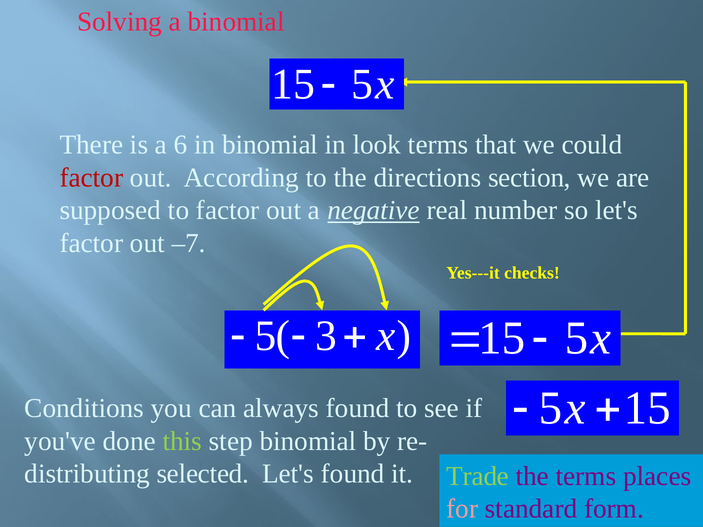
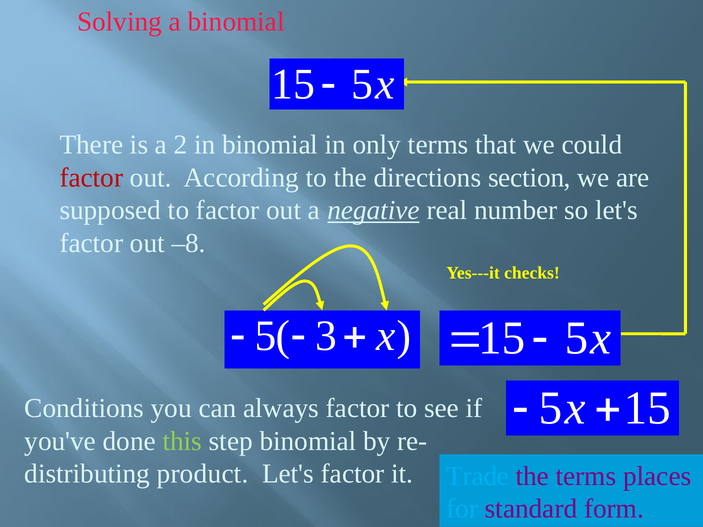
6: 6 -> 2
look: look -> only
–7: –7 -> –8
always found: found -> factor
selected: selected -> product
found at (353, 474): found -> factor
Trade colour: light green -> light blue
for colour: pink -> light blue
